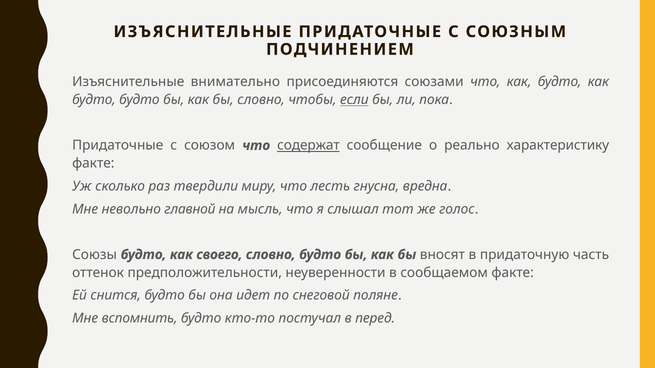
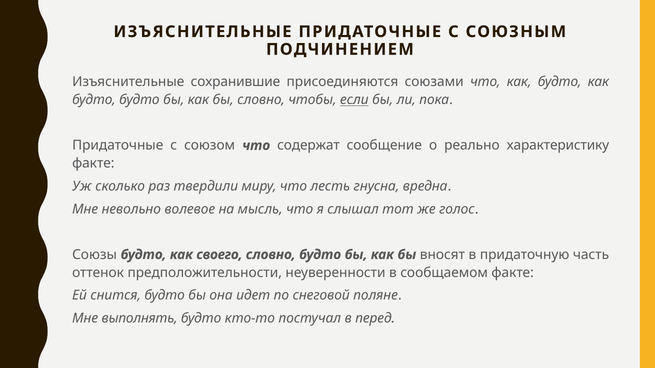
внимательно: внимательно -> сохранившие
содержат underline: present -> none
главной: главной -> волевое
вспомнить: вспомнить -> выполнять
